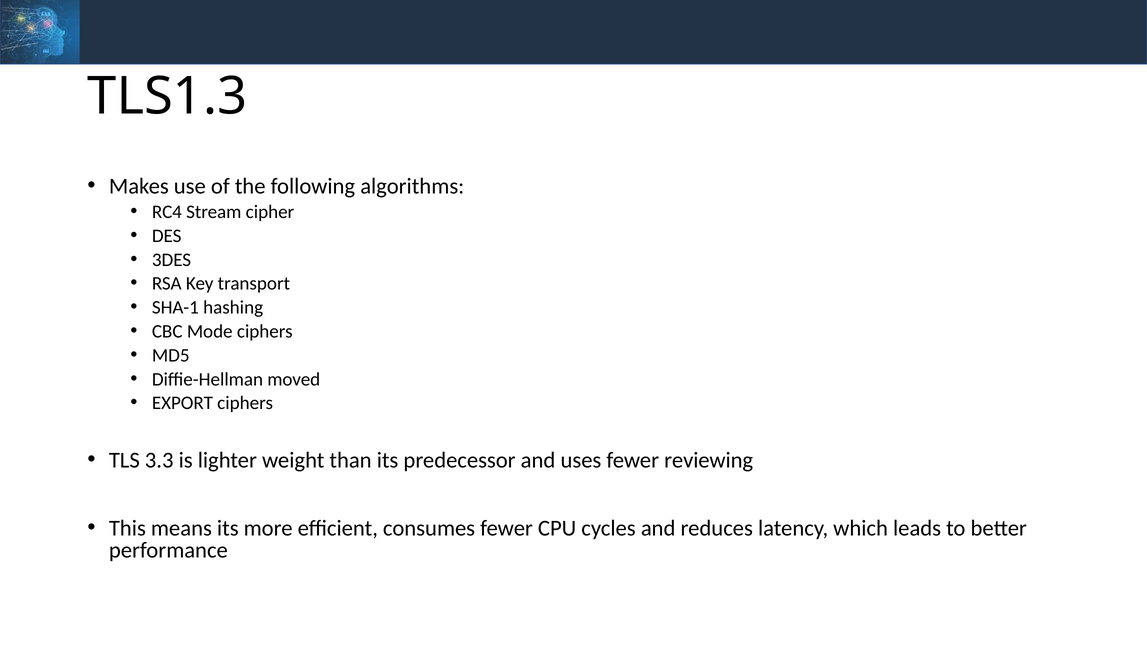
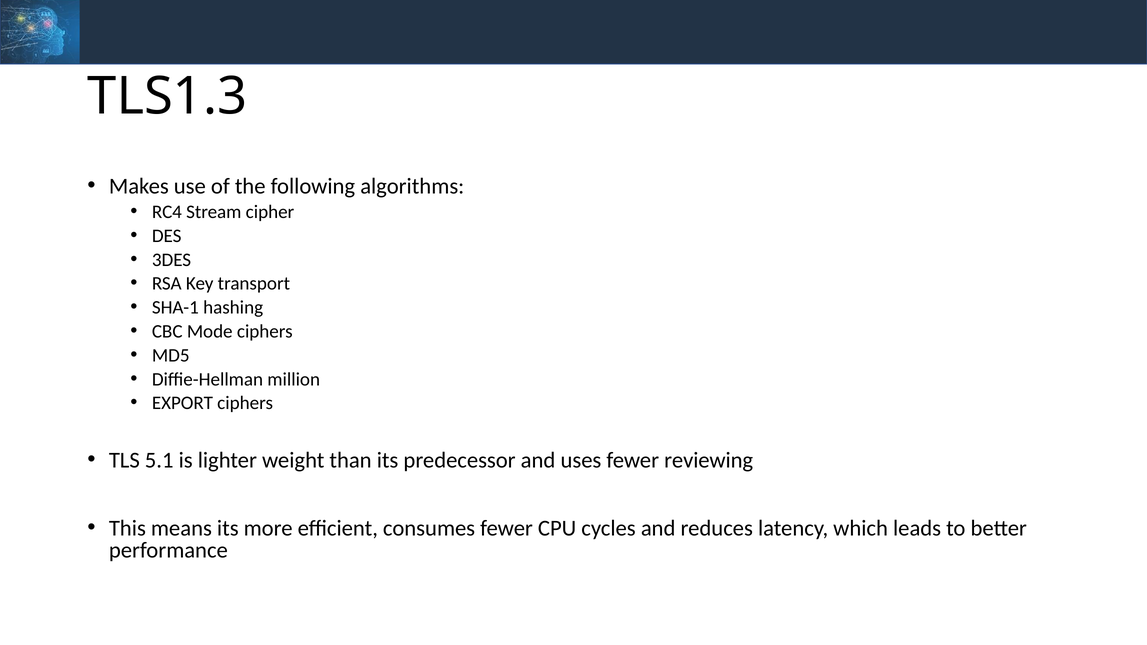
moved: moved -> million
3.3: 3.3 -> 5.1
